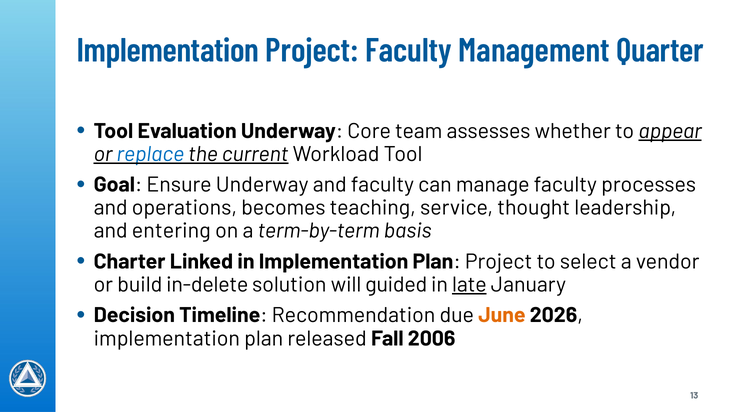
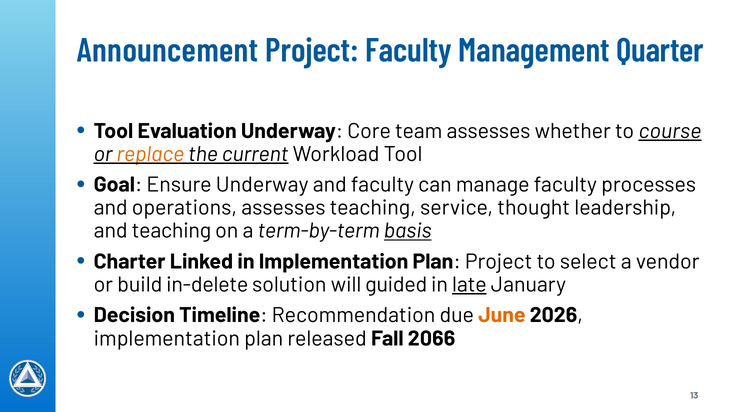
Implementation at (168, 51): Implementation -> Announcement
appear: appear -> course
replace colour: blue -> orange
operations becomes: becomes -> assesses
and entering: entering -> teaching
basis underline: none -> present
2006: 2006 -> 2066
